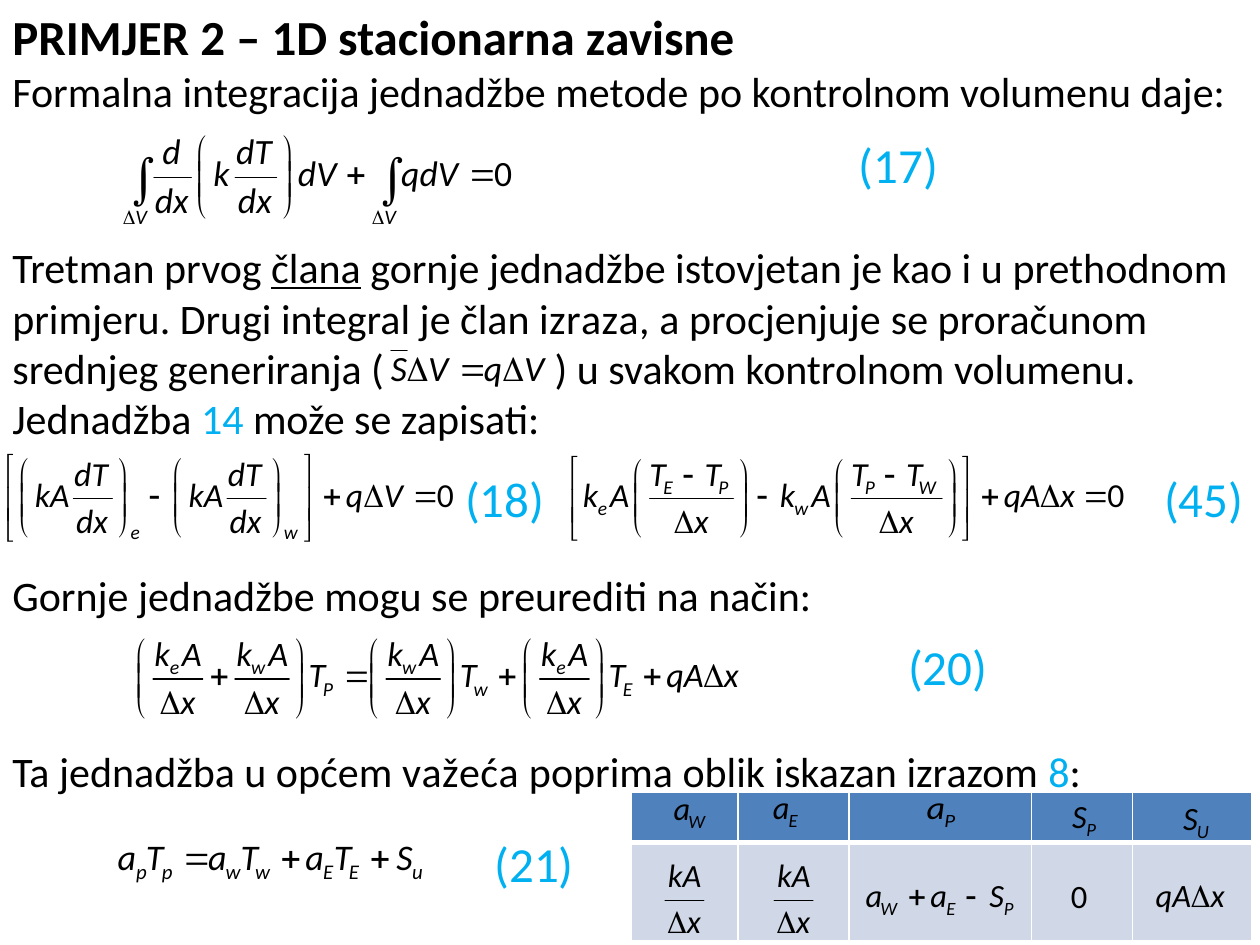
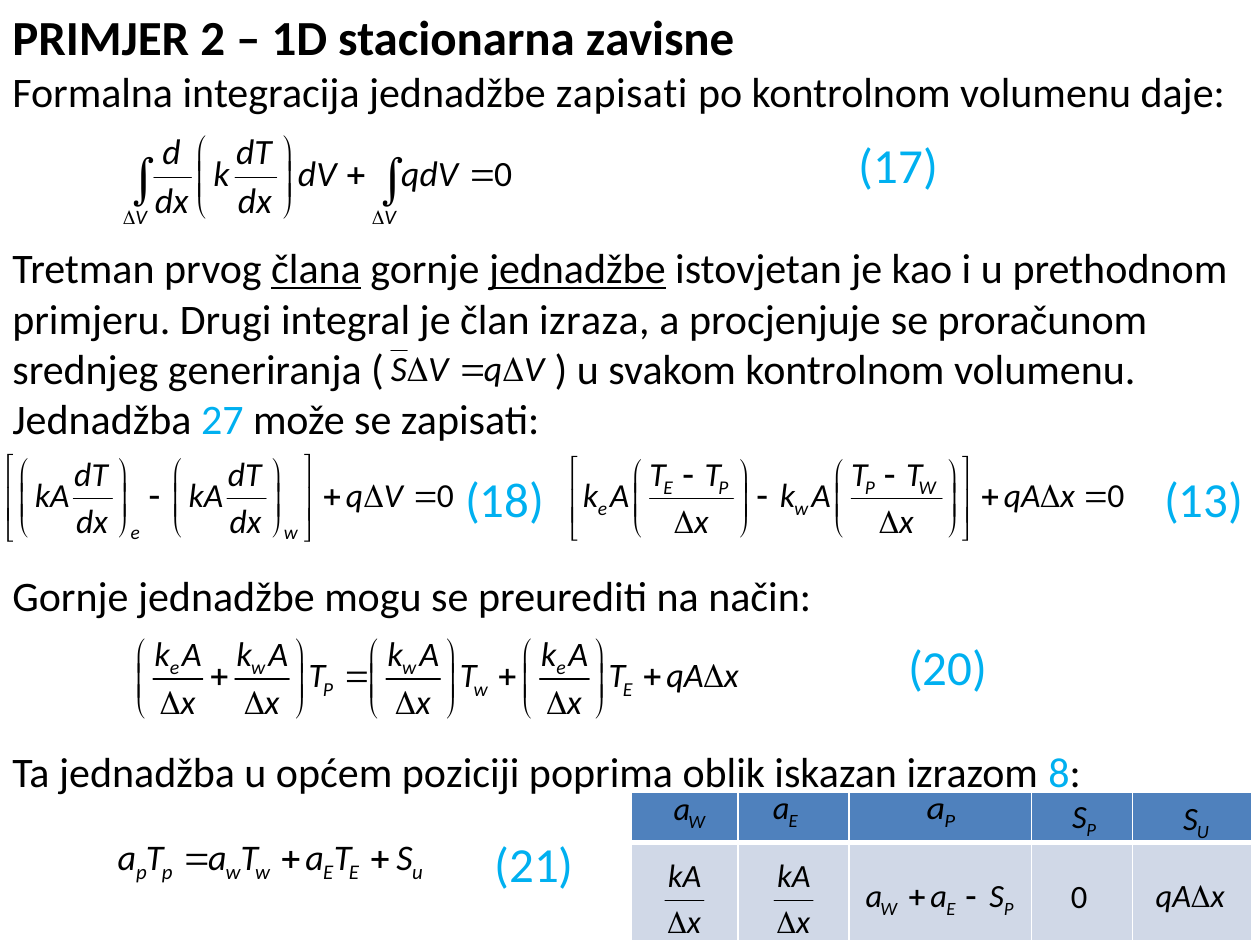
jednadžbe metode: metode -> zapisati
jednadžbe at (577, 270) underline: none -> present
14: 14 -> 27
45: 45 -> 13
važeća: važeća -> poziciji
